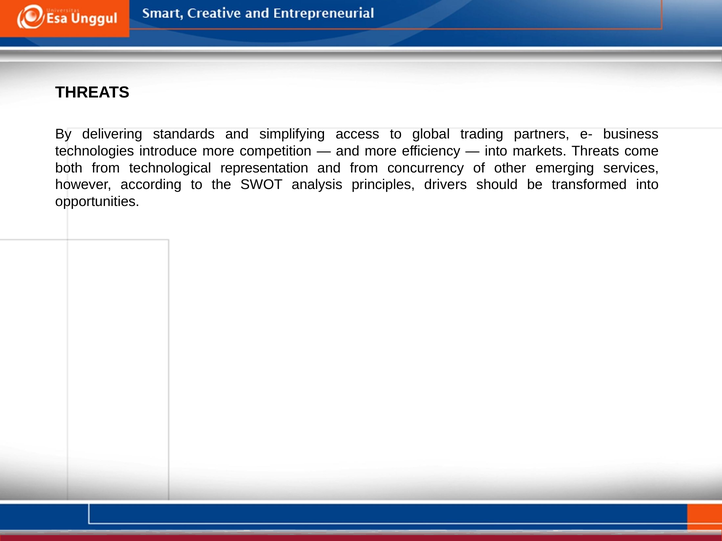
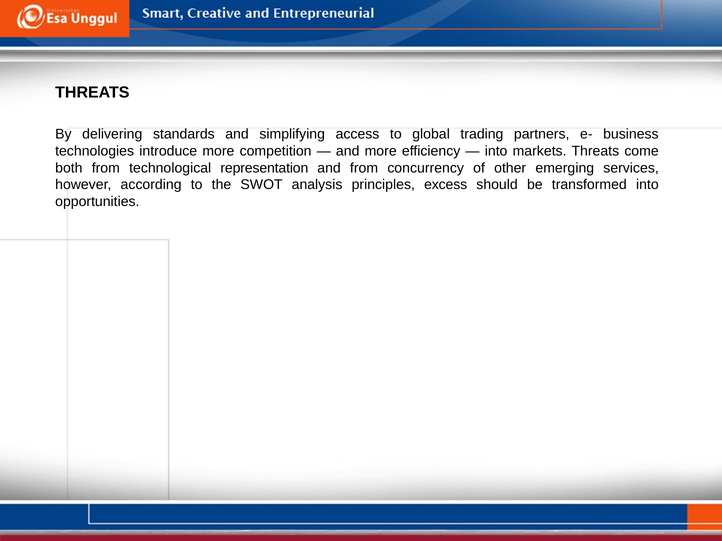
drivers: drivers -> excess
